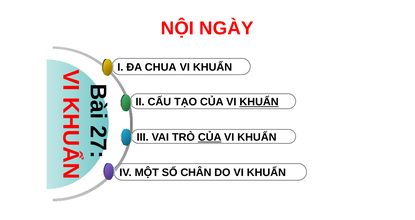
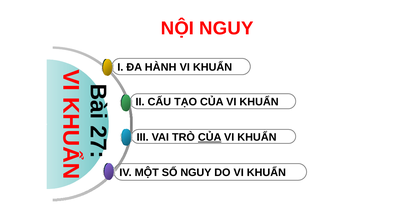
NỘI NGÀY: NGÀY -> NGUY
CHUA: CHUA -> HÀNH
KHUẨN at (259, 102) underline: present -> none
SỐ CHÂN: CHÂN -> NGUY
